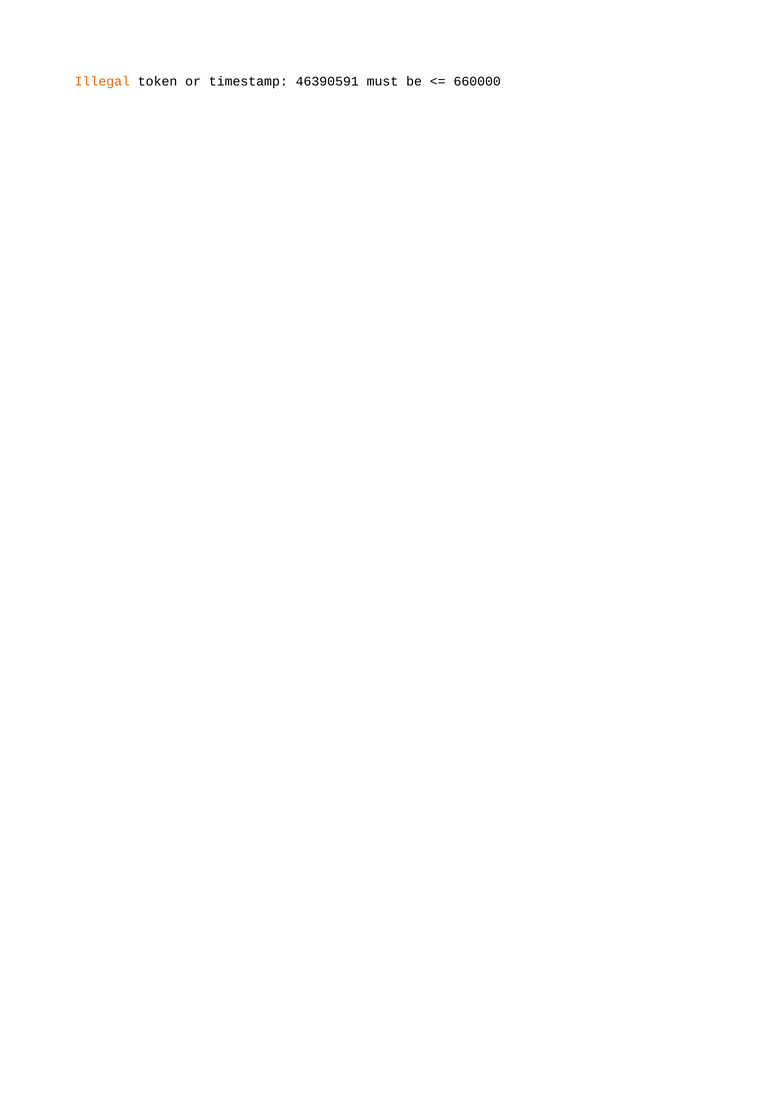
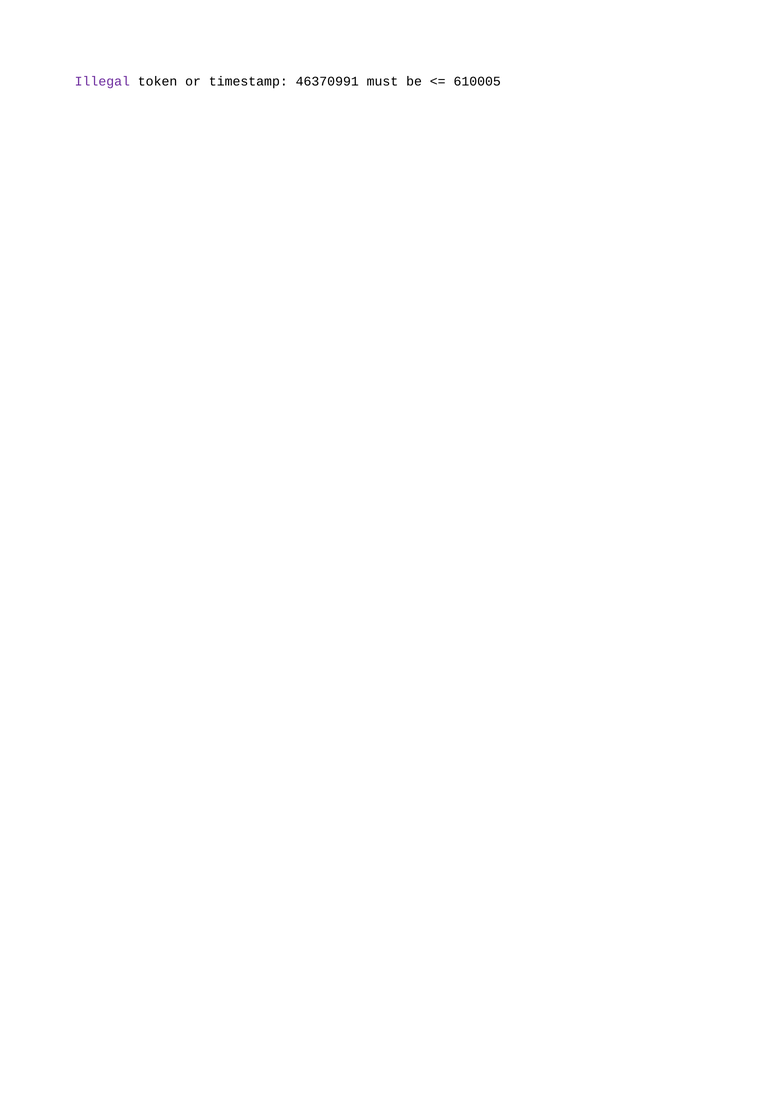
Illegal colour: orange -> purple
46390591: 46390591 -> 46370991
660000: 660000 -> 610005
